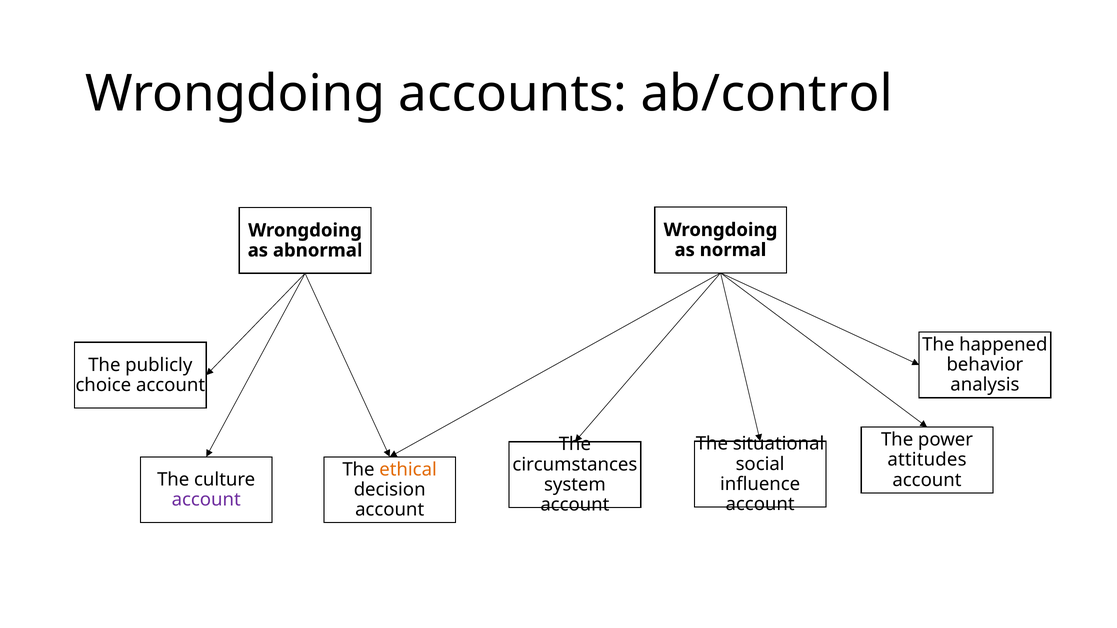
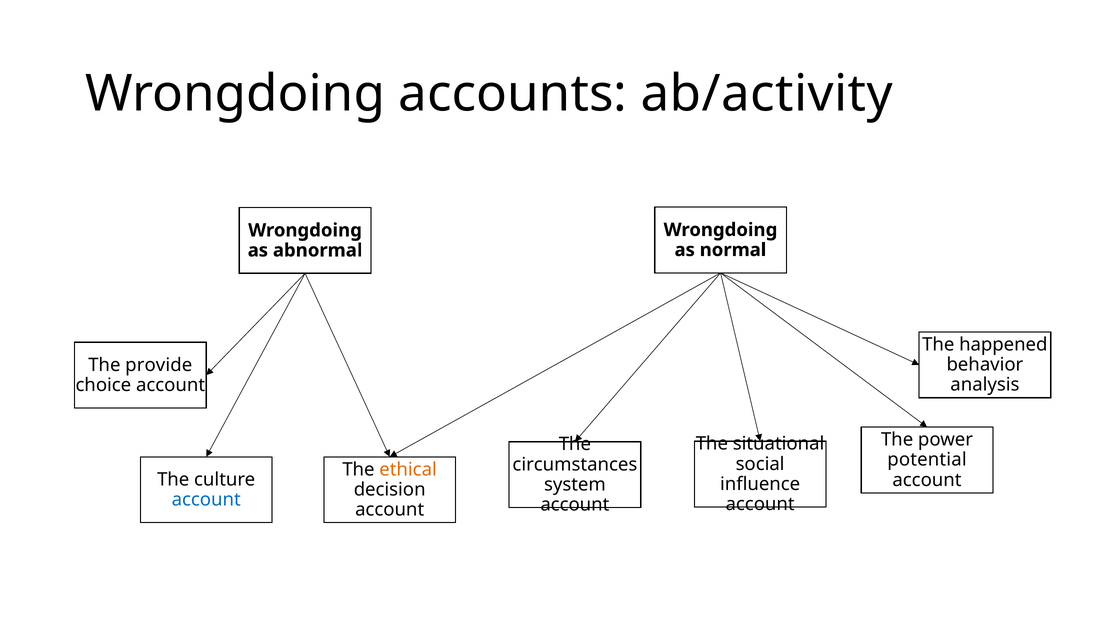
ab/control: ab/control -> ab/activity
publicly: publicly -> provide
attitudes: attitudes -> potential
account at (206, 500) colour: purple -> blue
